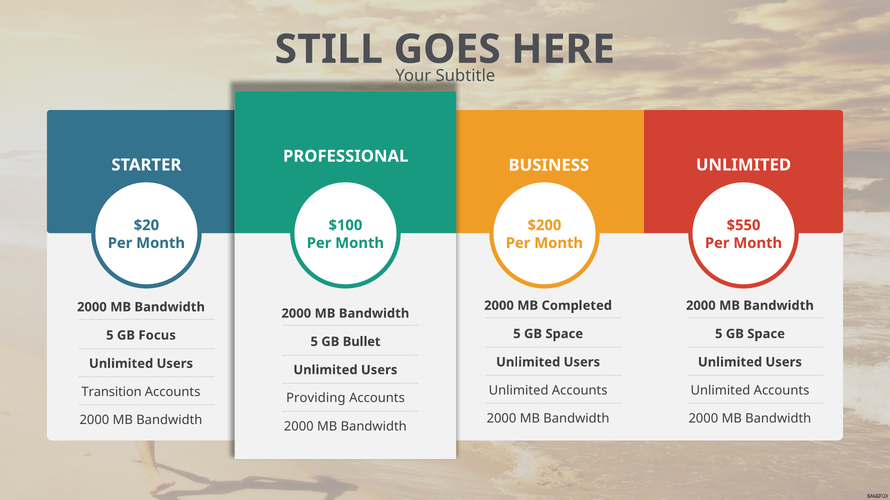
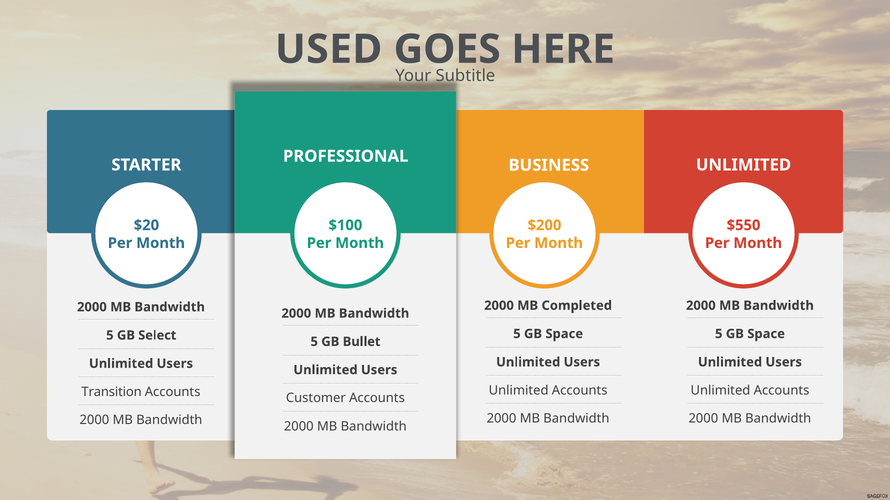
STILL: STILL -> USED
Focus: Focus -> Select
Providing: Providing -> Customer
